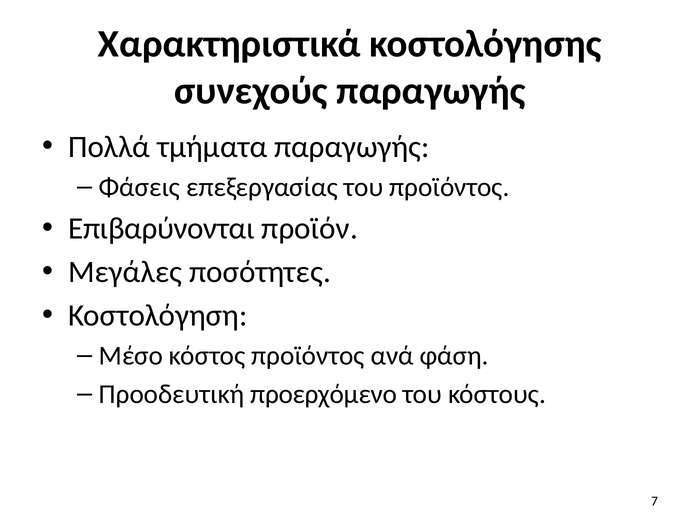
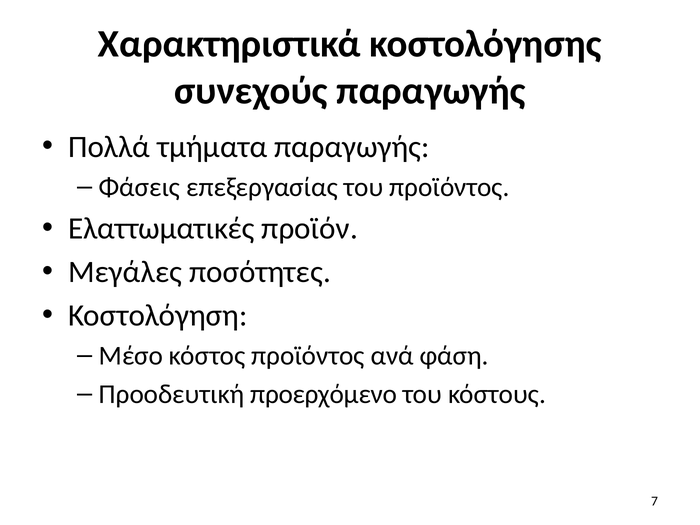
Επιβαρύνονται: Επιβαρύνονται -> Ελαττωματικές
